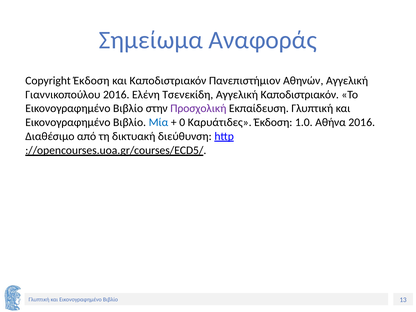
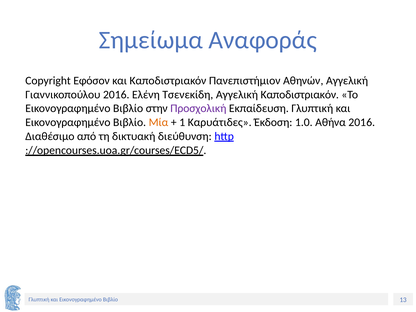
Copyright Έκδοση: Έκδοση -> Εφόσον
Μία colour: blue -> orange
0: 0 -> 1
